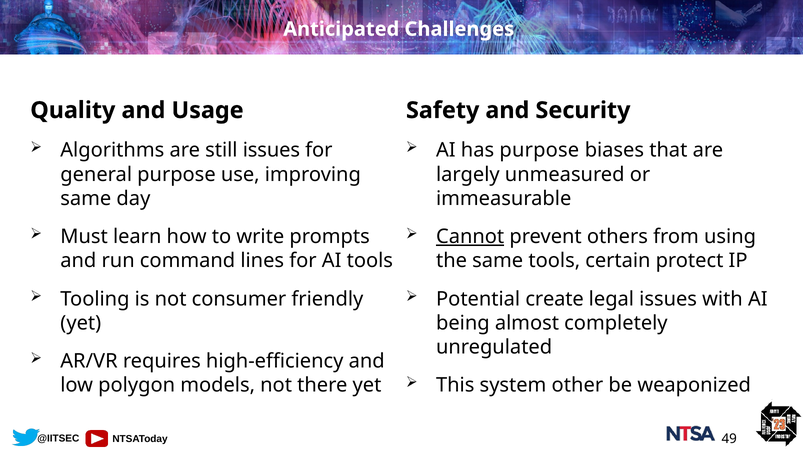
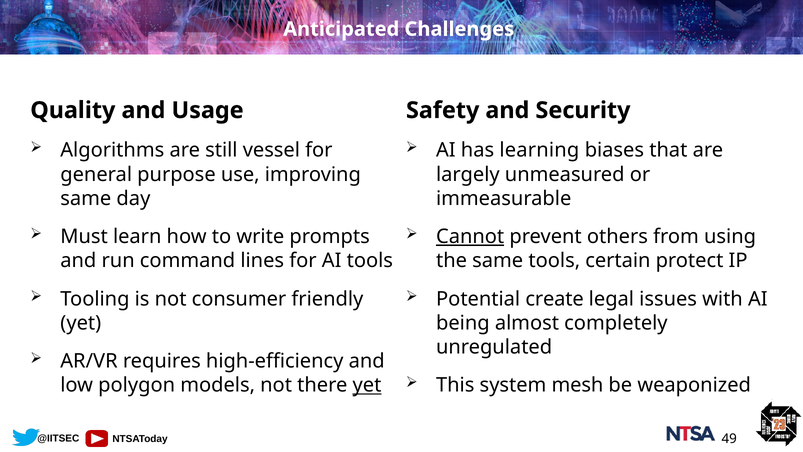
still issues: issues -> vessel
has purpose: purpose -> learning
other: other -> mesh
yet at (367, 385) underline: none -> present
